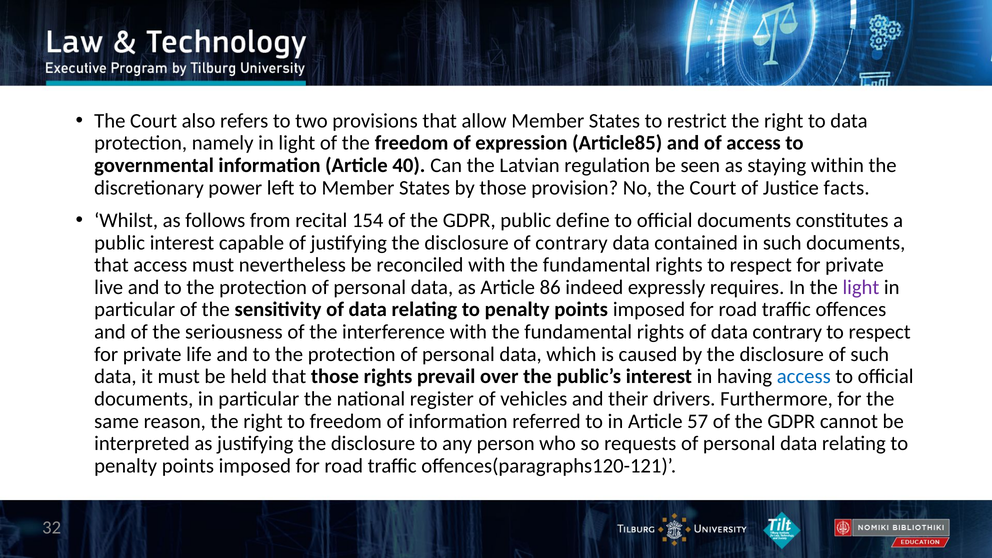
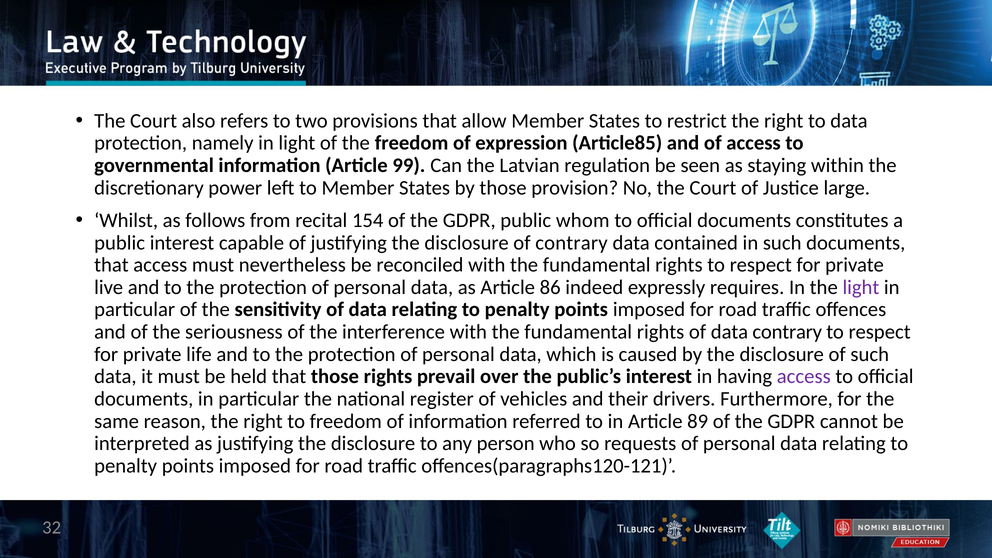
40: 40 -> 99
facts: facts -> large
define: define -> whom
access at (804, 377) colour: blue -> purple
57: 57 -> 89
